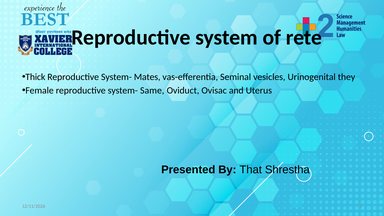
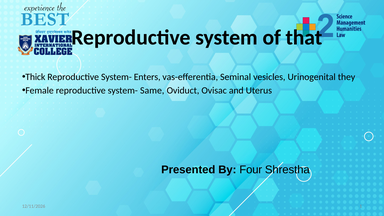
rete: rete -> that
Mates: Mates -> Enters
That: That -> Four
